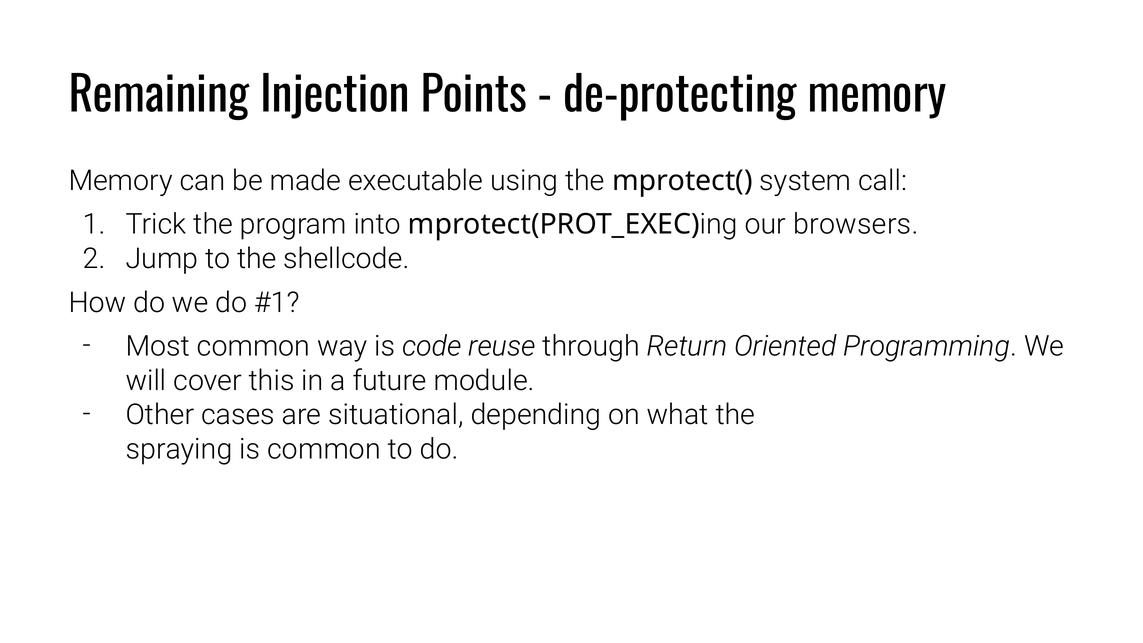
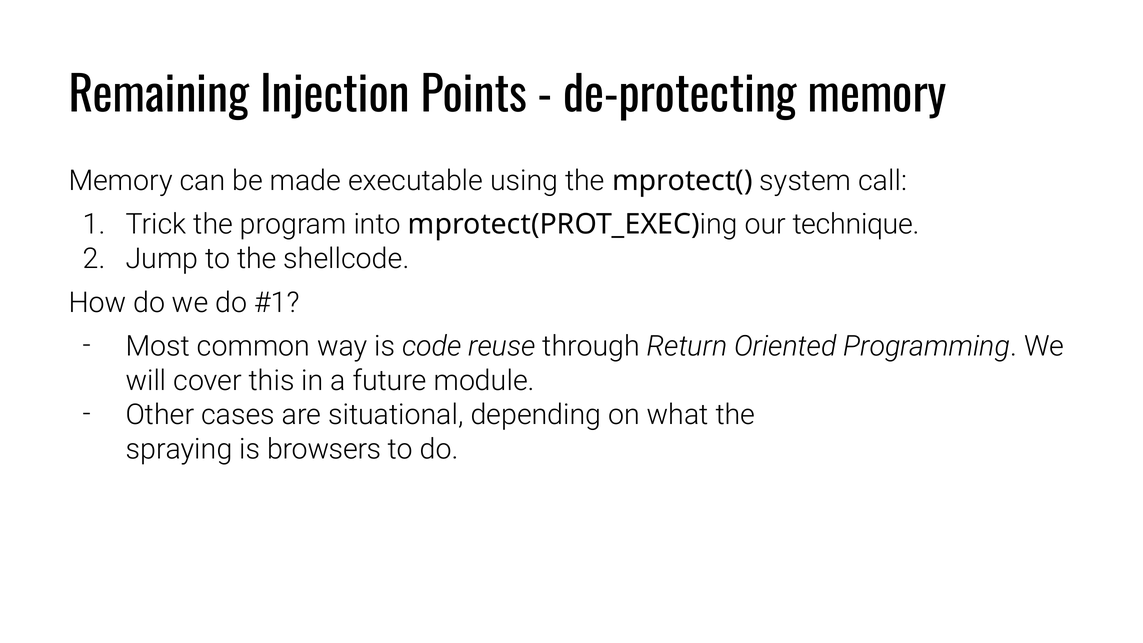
browsers: browsers -> technique
is common: common -> browsers
